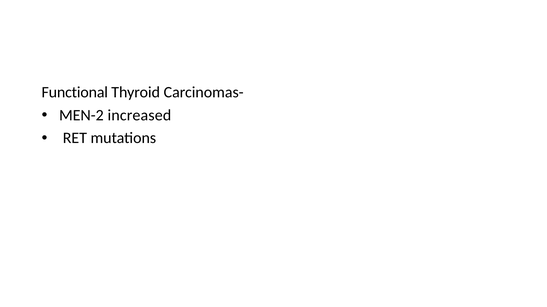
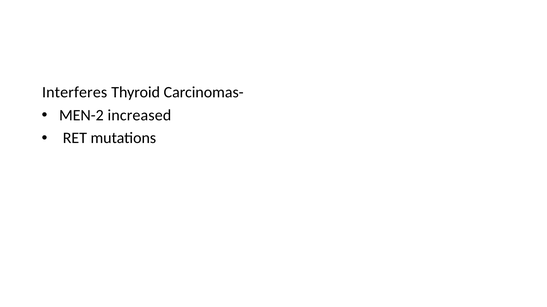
Functional: Functional -> Interferes
